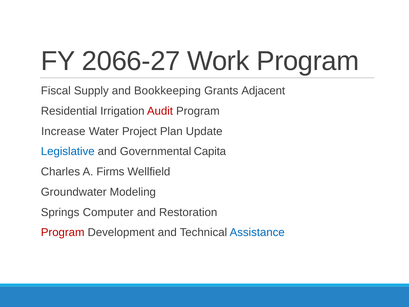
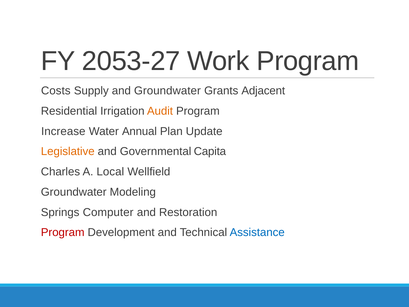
2066-27: 2066-27 -> 2053-27
Fiscal: Fiscal -> Costs
and Bookkeeping: Bookkeeping -> Groundwater
Audit colour: red -> orange
Project: Project -> Annual
Legislative colour: blue -> orange
Firms: Firms -> Local
